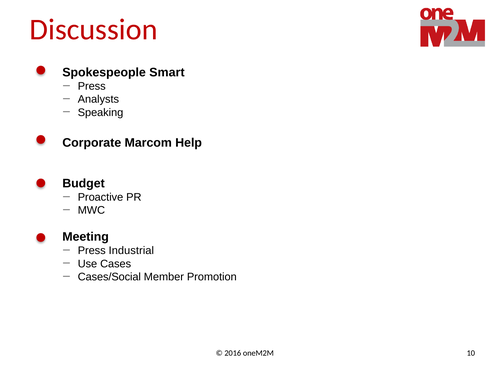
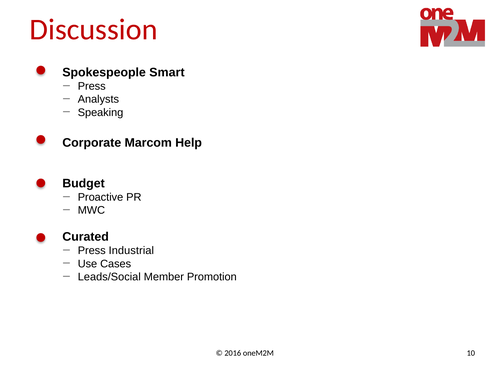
Meeting: Meeting -> Curated
Cases/Social: Cases/Social -> Leads/Social
